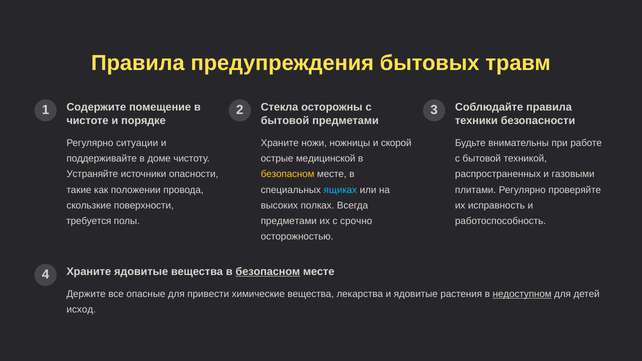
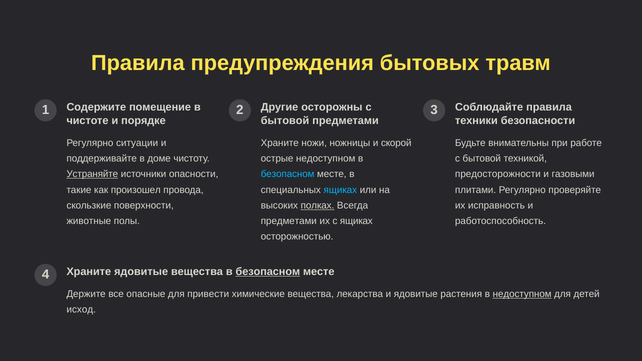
Стекла: Стекла -> Другие
острые медицинской: медицинской -> недоступном
Устраняйте underline: none -> present
безопасном at (288, 174) colour: yellow -> light blue
распространенных: распространенных -> предосторожности
положении: положении -> произошел
полках underline: none -> present
требуется: требуется -> животные
с срочно: срочно -> ящиках
